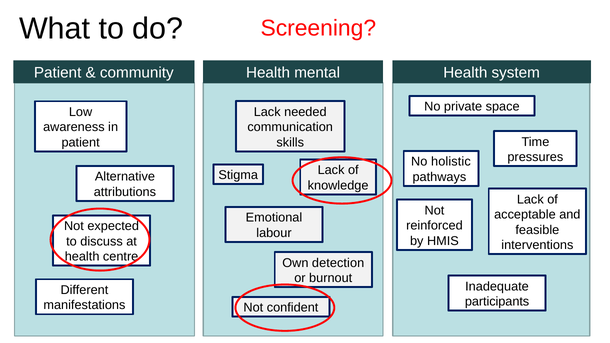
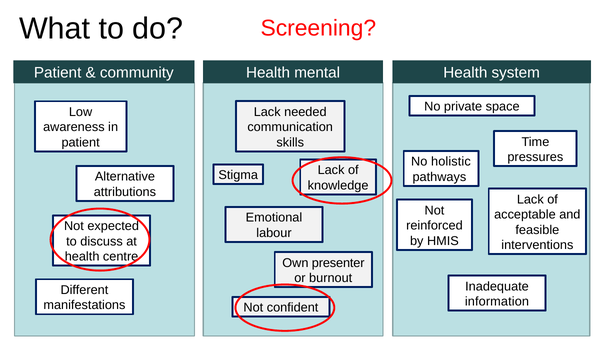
detection: detection -> presenter
participants: participants -> information
